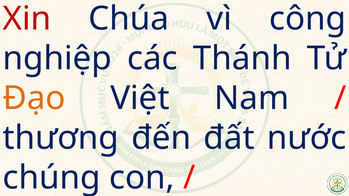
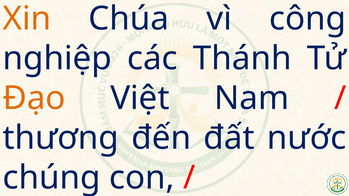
Xin colour: red -> orange
